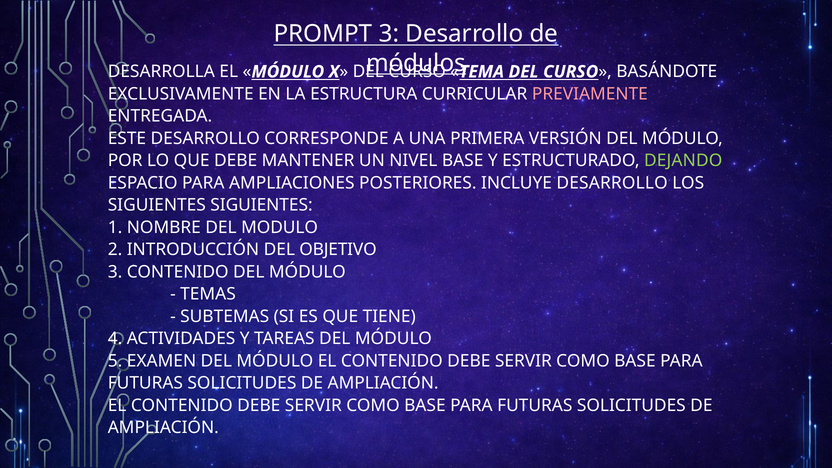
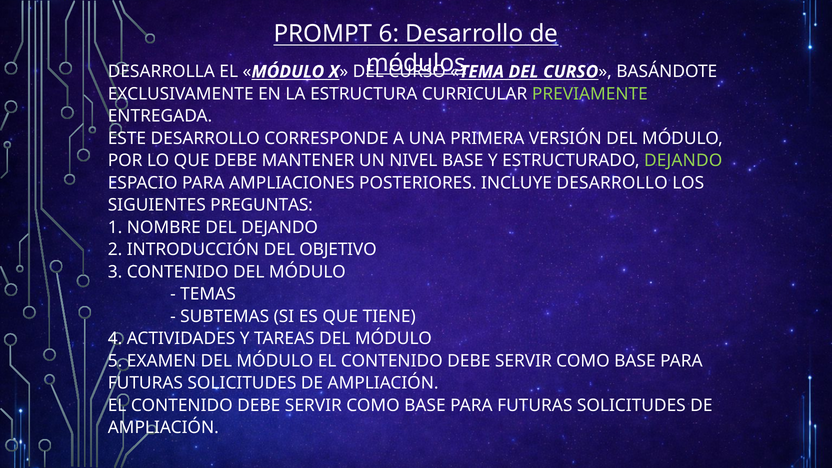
PROMPT 3: 3 -> 6
PREVIAMENTE colour: pink -> light green
SIGUIENTES SIGUIENTES: SIGUIENTES -> PREGUNTAS
DEL MODULO: MODULO -> DEJANDO
